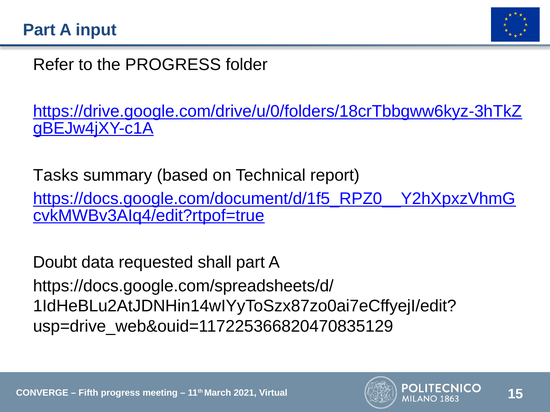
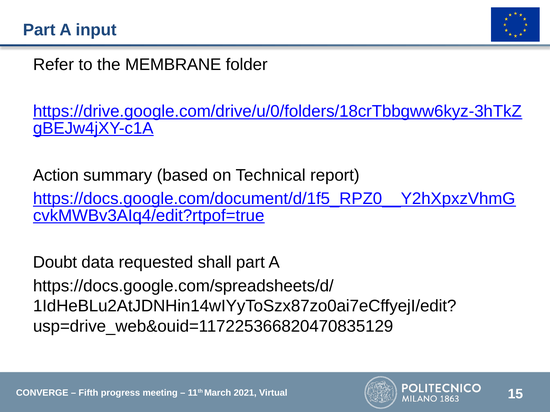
the PROGRESS: PROGRESS -> MEMBRANE
Tasks: Tasks -> Action
